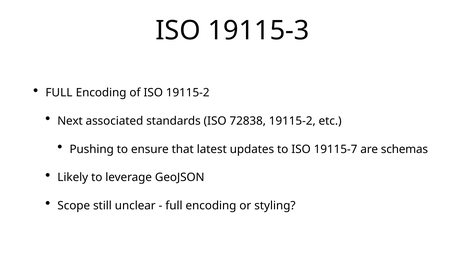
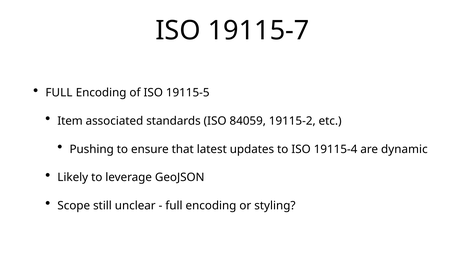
19115-3: 19115-3 -> 19115-7
ISO 19115-2: 19115-2 -> 19115-5
Next: Next -> Item
72838: 72838 -> 84059
19115-7: 19115-7 -> 19115-4
schemas: schemas -> dynamic
